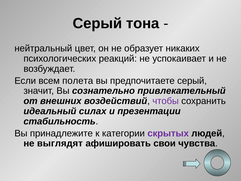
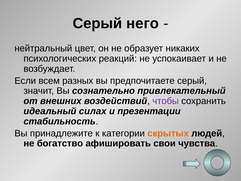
тона: тона -> него
полета: полета -> разных
скрытых colour: purple -> orange
выглядят: выглядят -> богатство
